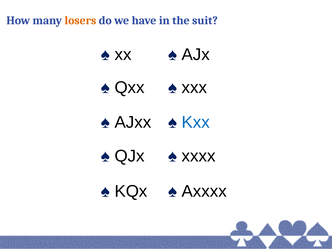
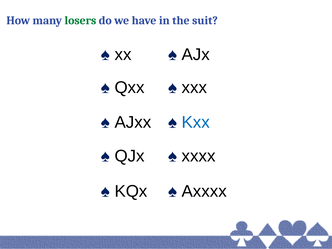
losers colour: orange -> green
